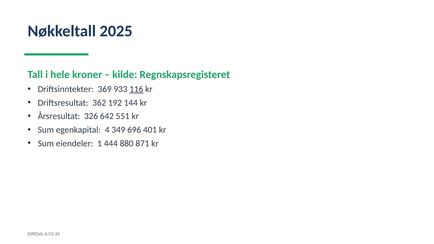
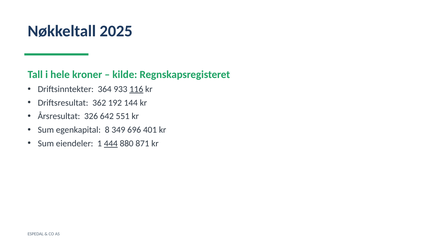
369: 369 -> 364
4: 4 -> 8
444 underline: none -> present
